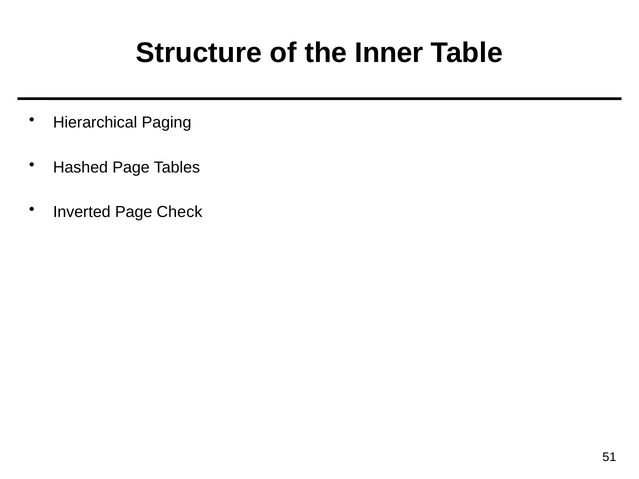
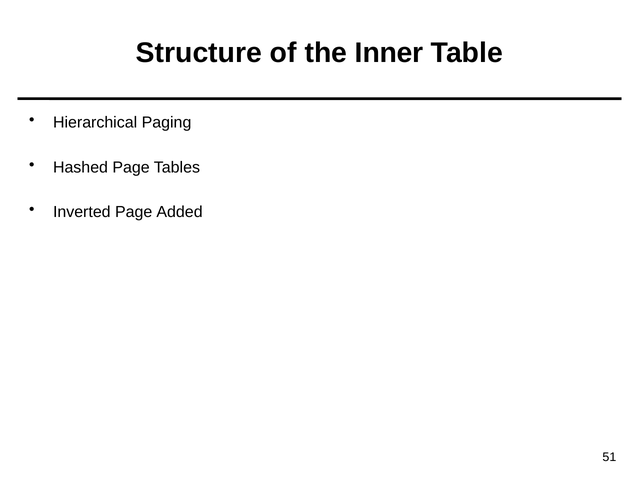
Check: Check -> Added
